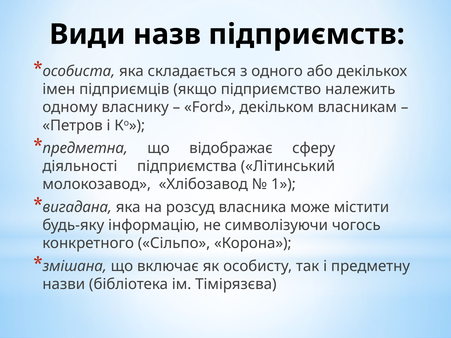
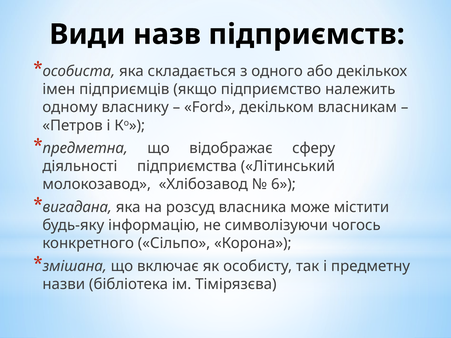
1: 1 -> 6
